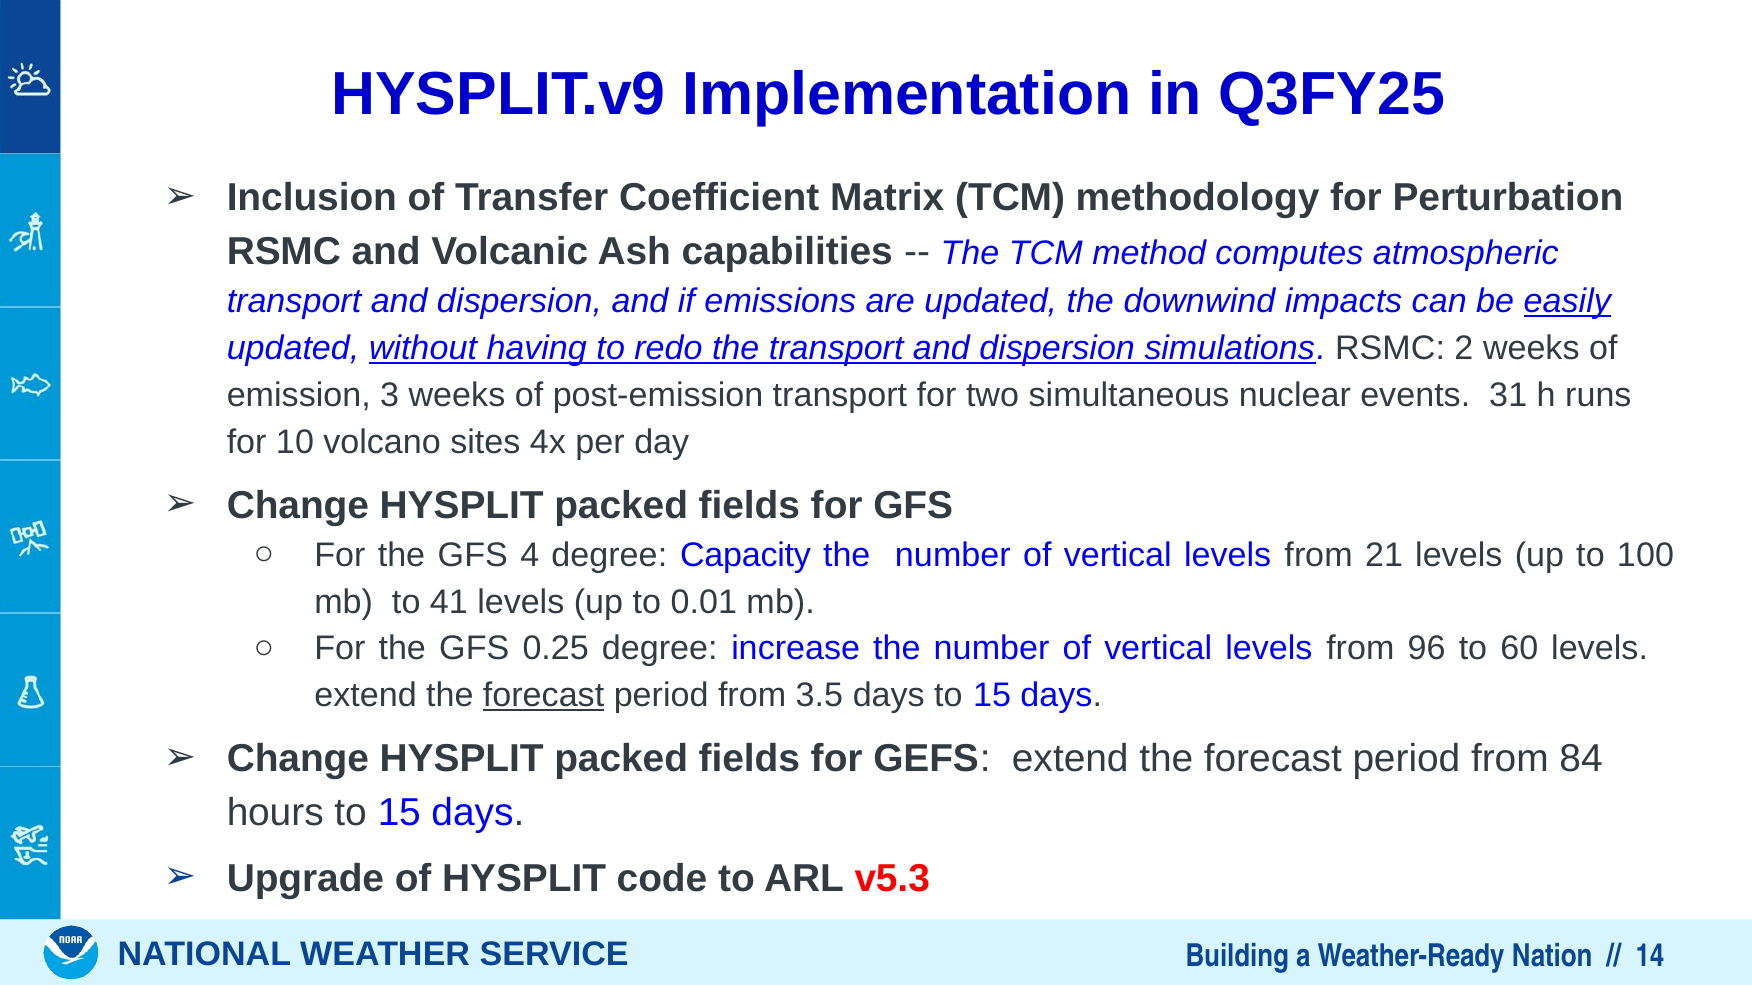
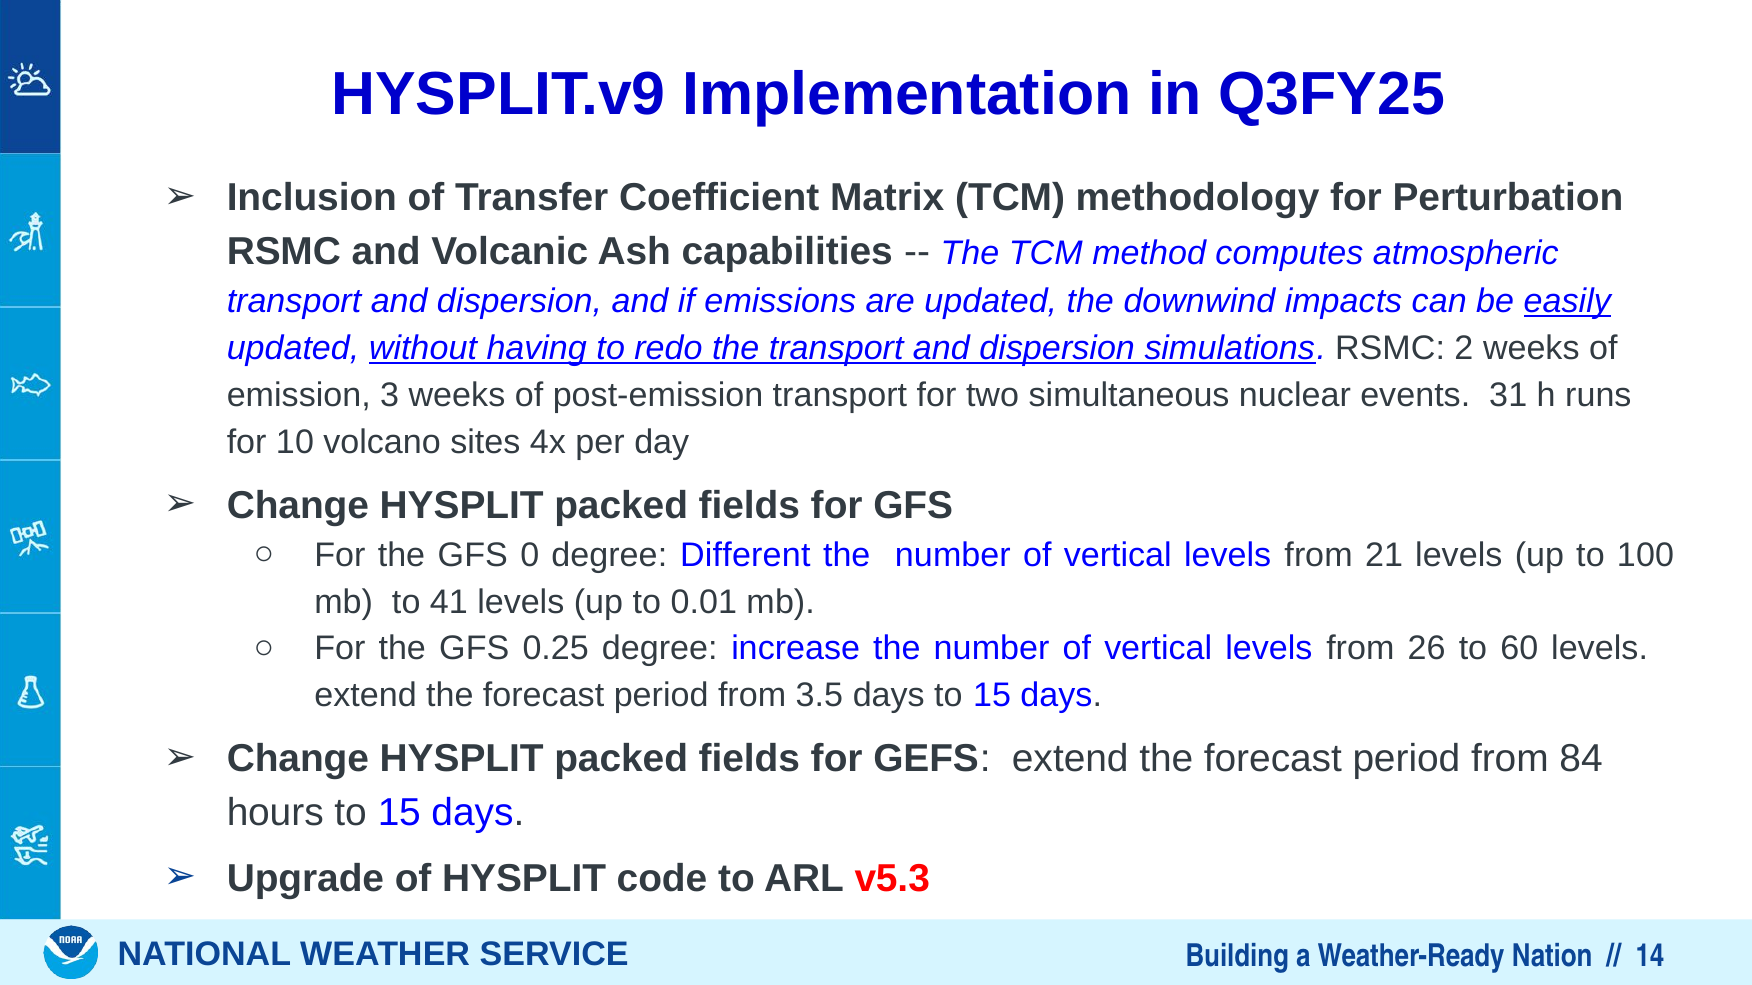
4: 4 -> 0
Capacity: Capacity -> Different
96: 96 -> 26
forecast at (544, 696) underline: present -> none
